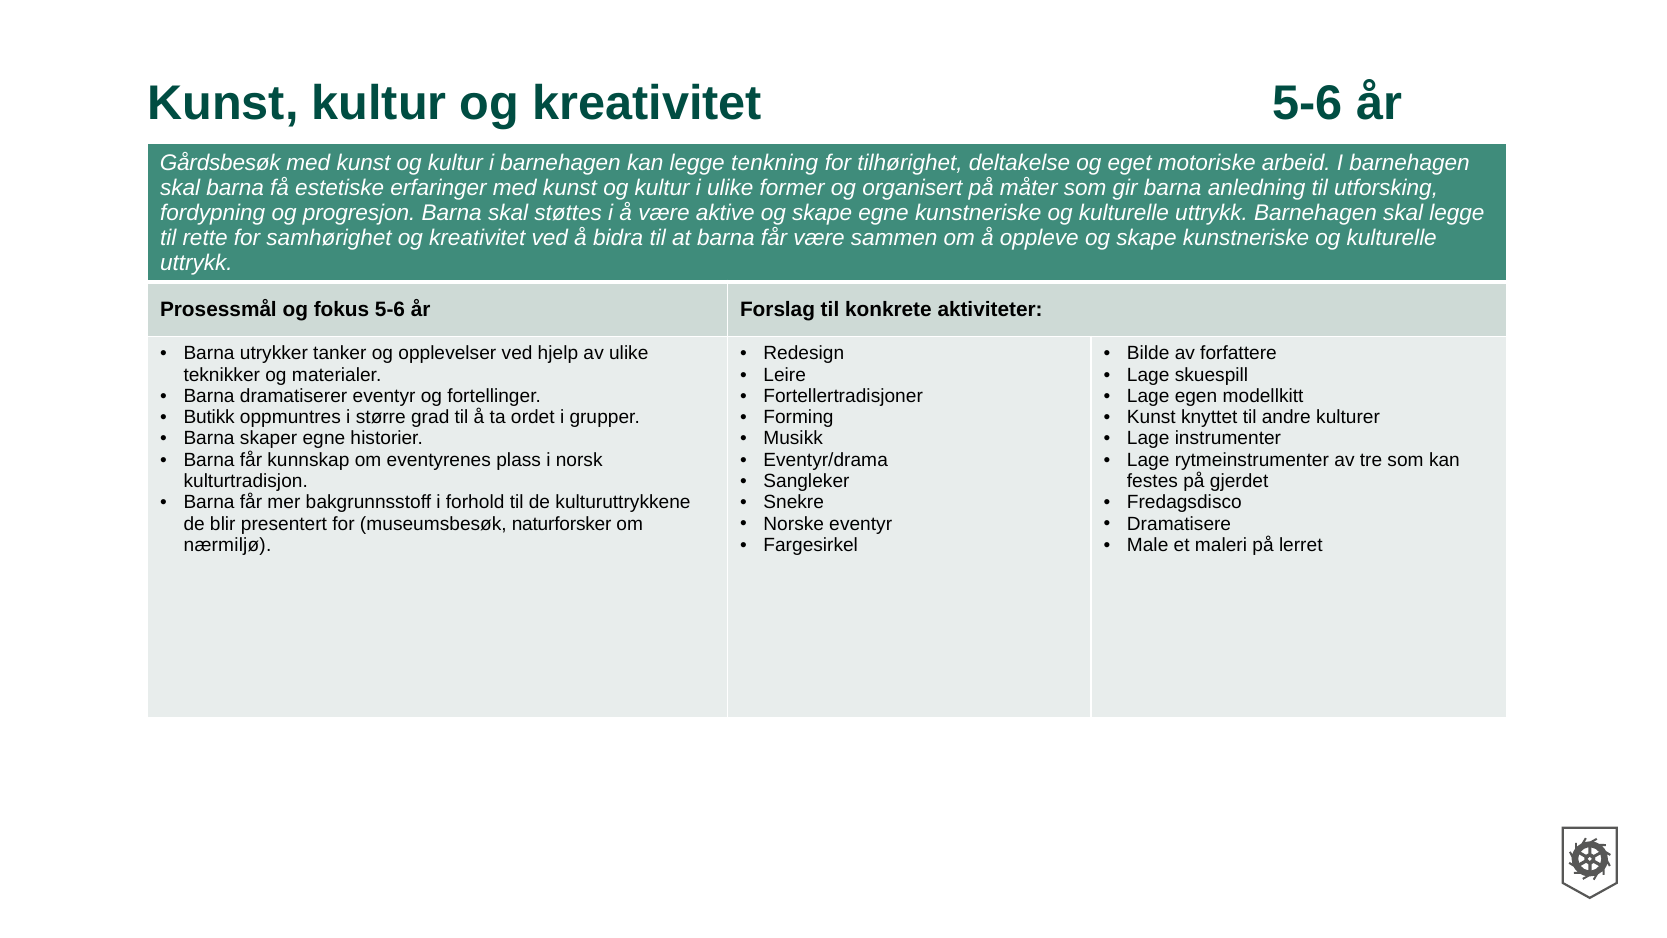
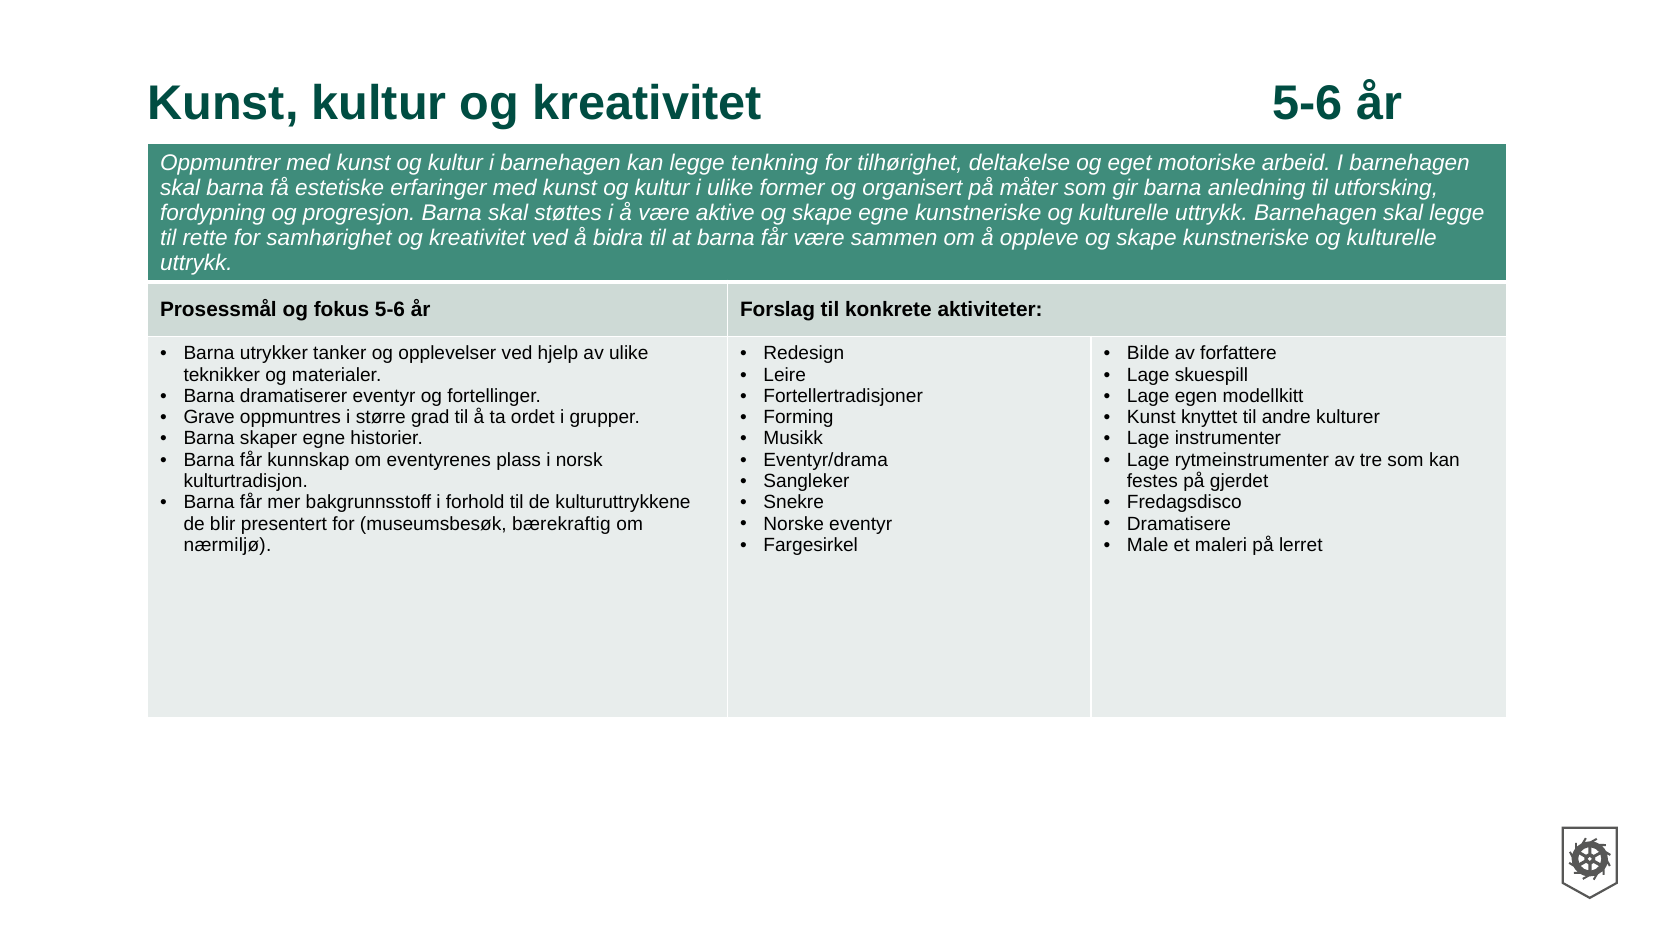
Gårdsbesøk: Gårdsbesøk -> Oppmuntrer
Butikk: Butikk -> Grave
naturforsker: naturforsker -> bærekraftig
